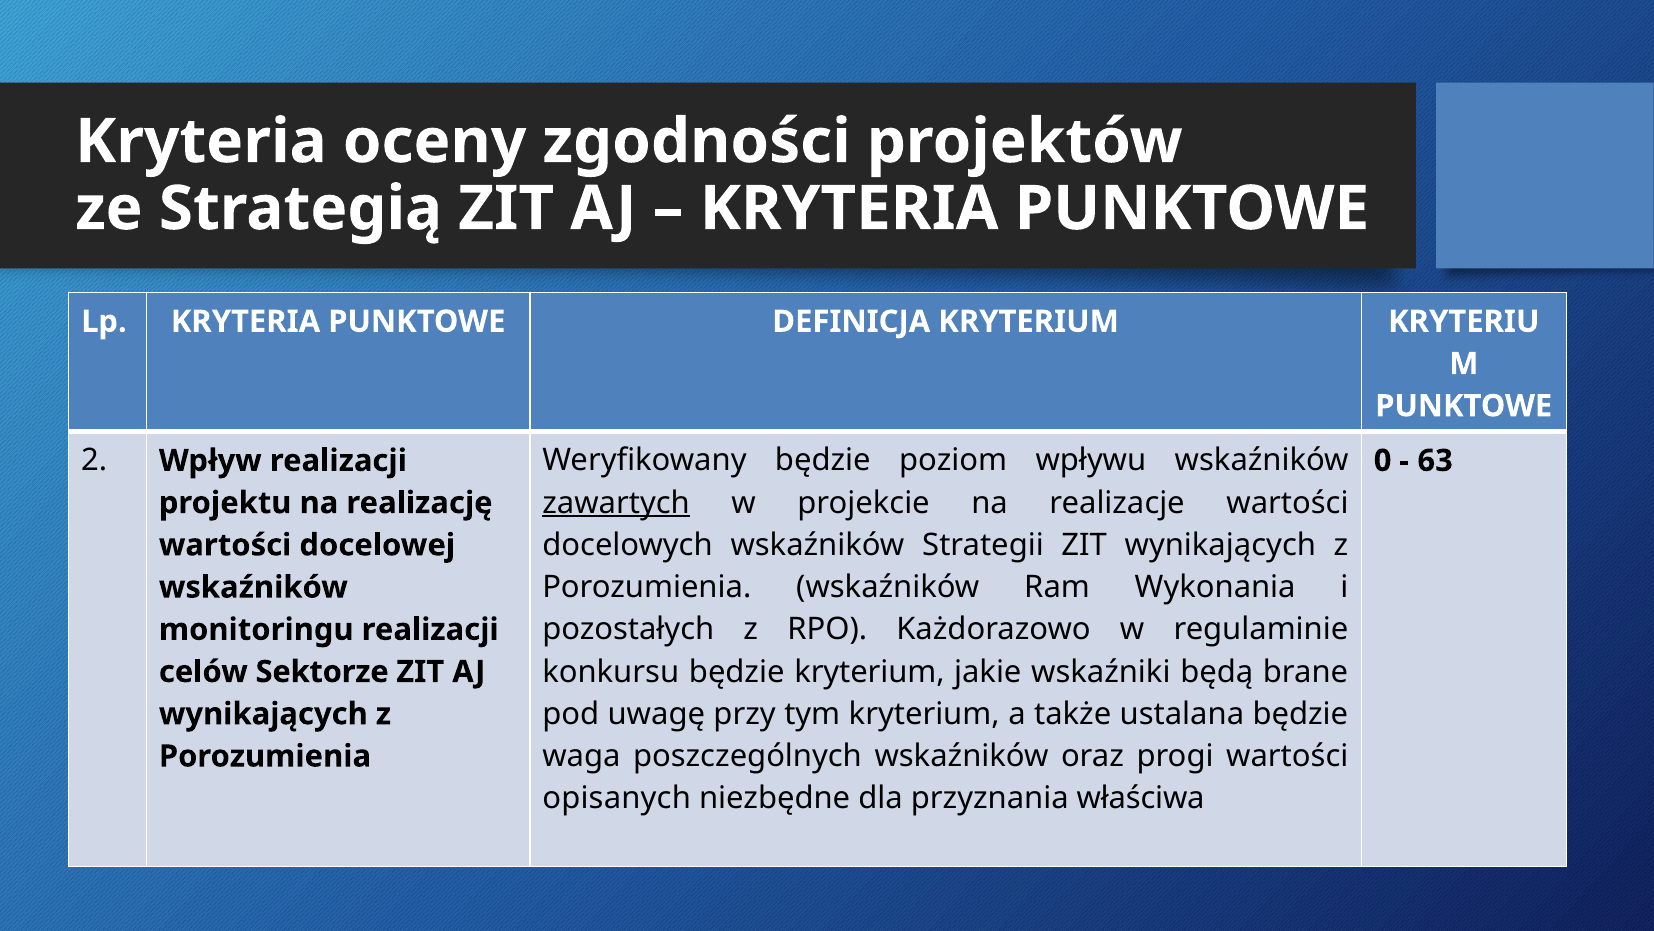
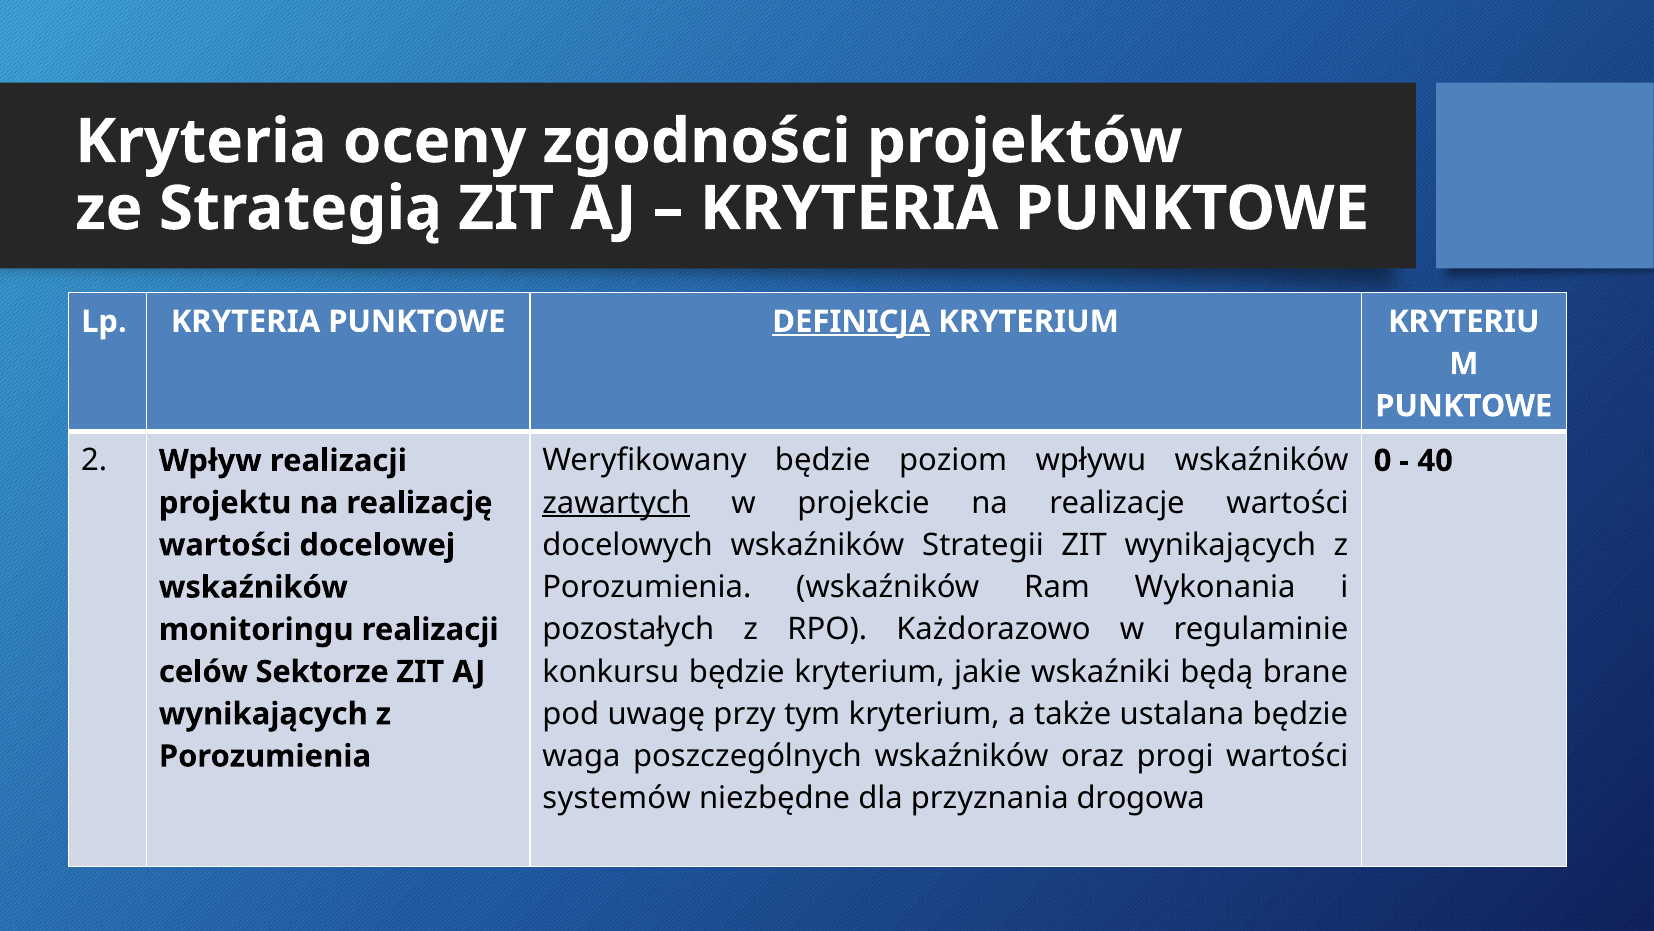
DEFINICJA underline: none -> present
63: 63 -> 40
opisanych: opisanych -> systemów
właściwa: właściwa -> drogowa
